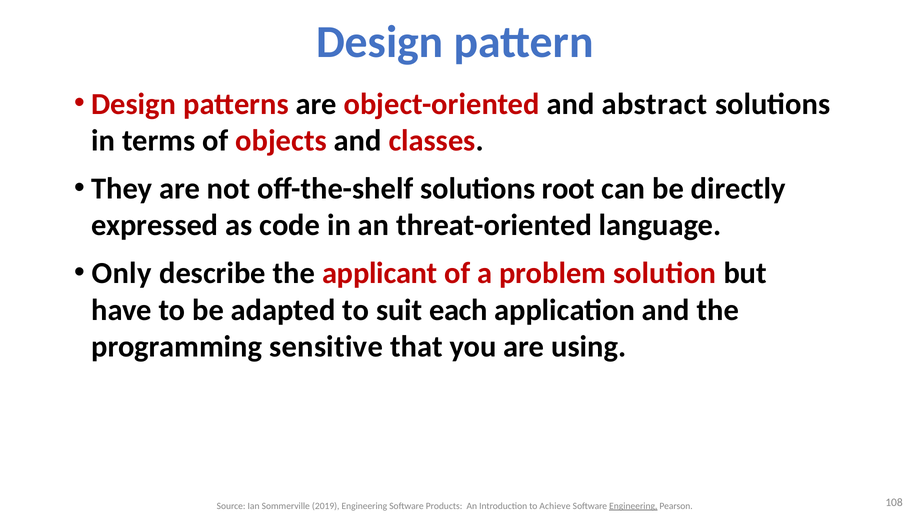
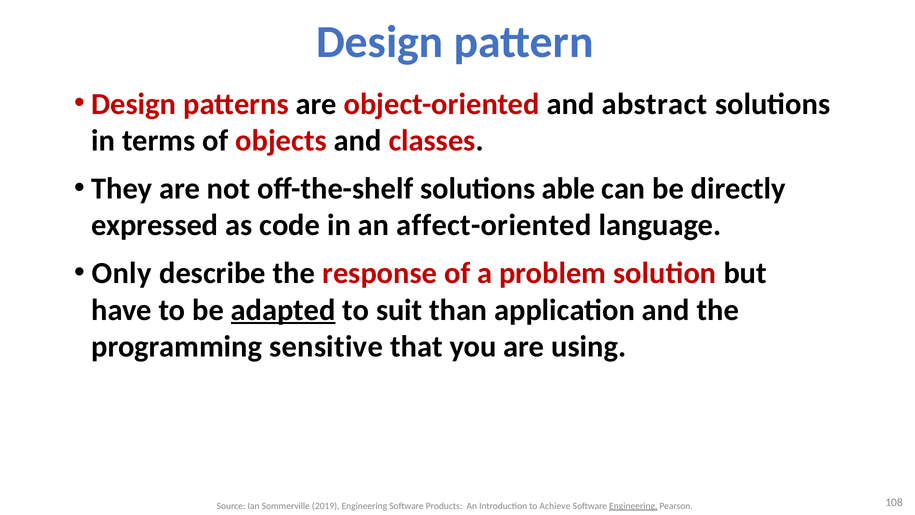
root: root -> able
threat-oriented: threat-oriented -> affect-oriented
applicant: applicant -> response
adapted underline: none -> present
each: each -> than
